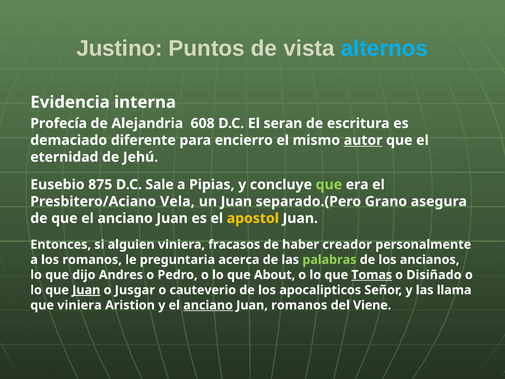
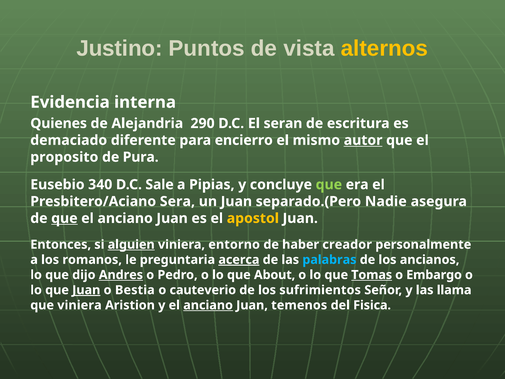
alternos colour: light blue -> yellow
Profecía: Profecía -> Quienes
608: 608 -> 290
eternidad: eternidad -> proposito
Jehú: Jehú -> Pura
875: 875 -> 340
Vela: Vela -> Sera
Grano: Grano -> Nadie
que at (64, 218) underline: none -> present
alguien underline: none -> present
fracasos: fracasos -> entorno
acerca underline: none -> present
palabras colour: light green -> light blue
Andres underline: none -> present
Disiñado: Disiñado -> Embargo
Jusgar: Jusgar -> Bestia
apocalipticos: apocalipticos -> sufrimientos
Juan romanos: romanos -> temenos
Viene: Viene -> Fisica
